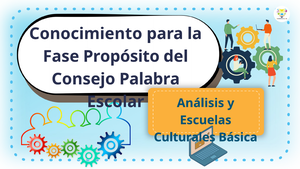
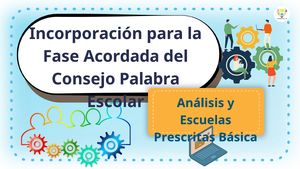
Conocimiento: Conocimiento -> Incorporación
Propósito: Propósito -> Acordada
Culturales: Culturales -> Prescritas
